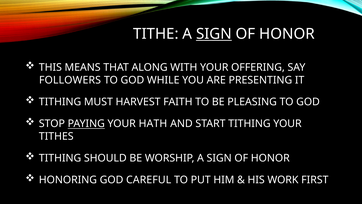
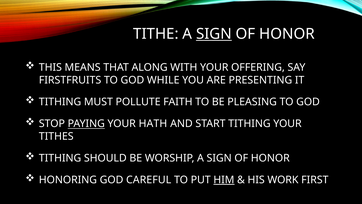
FOLLOWERS: FOLLOWERS -> FIRSTFRUITS
HARVEST: HARVEST -> POLLUTE
HIM underline: none -> present
